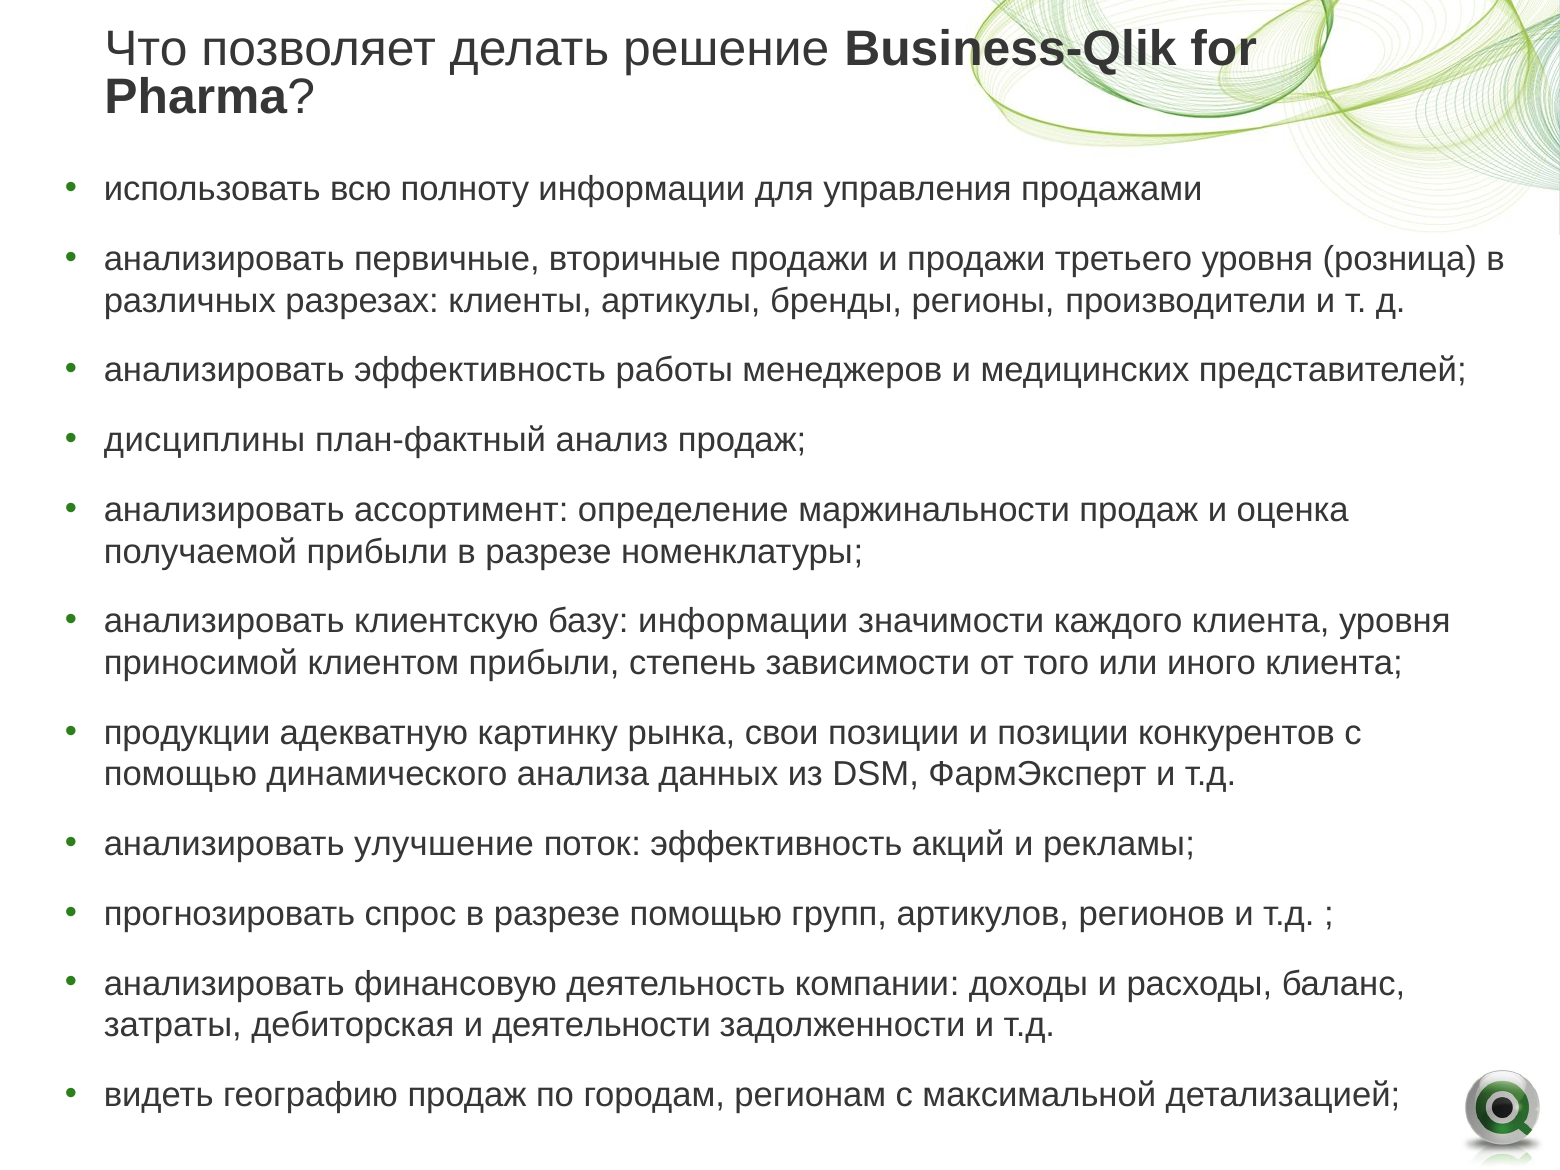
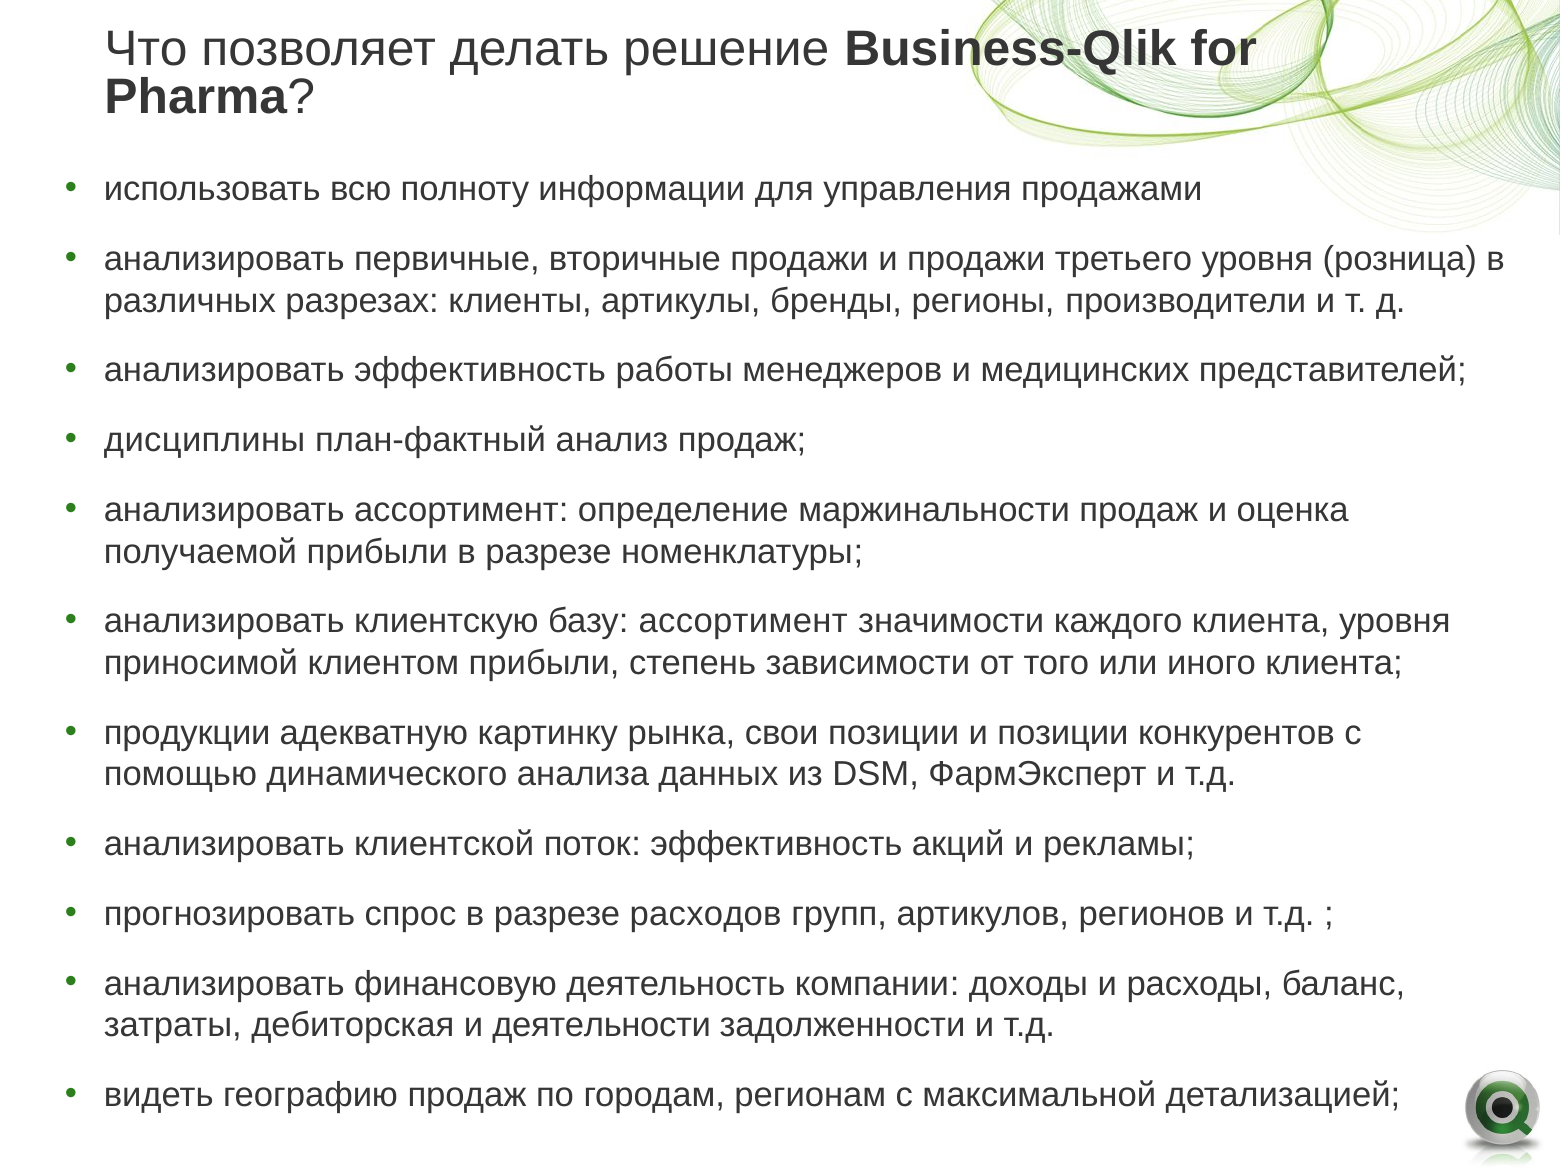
базу информации: информации -> ассортимент
улучшение: улучшение -> клиентской
разрезе помощью: помощью -> расходов
